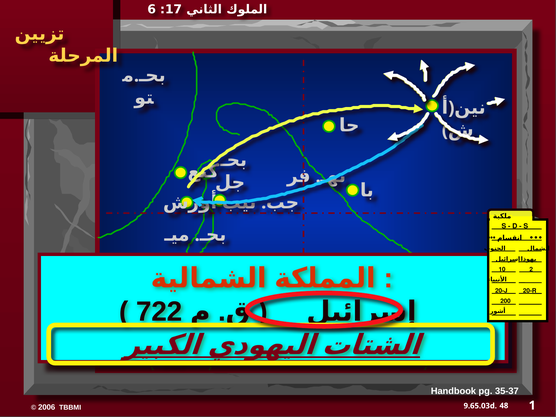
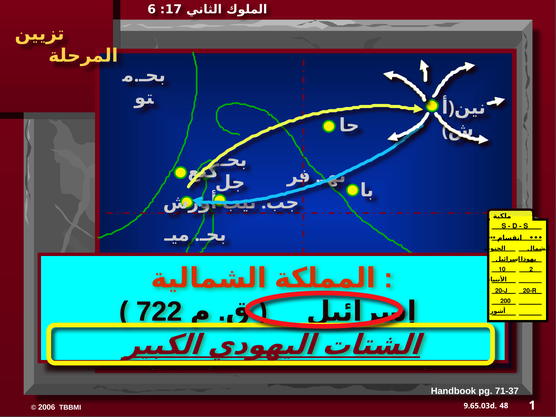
35-37: 35-37 -> 71-37
